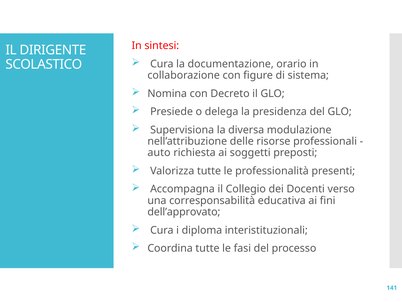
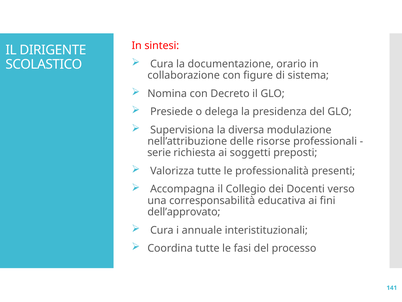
auto: auto -> serie
diploma: diploma -> annuale
